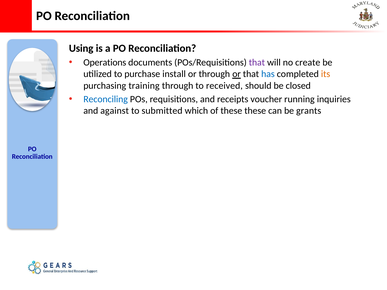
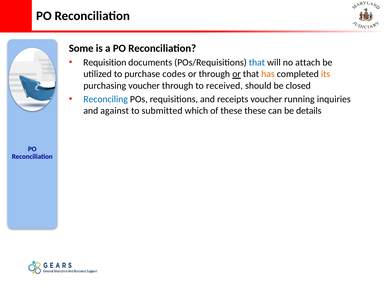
Using: Using -> Some
Operations: Operations -> Requisition
that at (257, 62) colour: purple -> blue
create: create -> attach
install: install -> codes
has colour: blue -> orange
purchasing training: training -> voucher
grants: grants -> details
